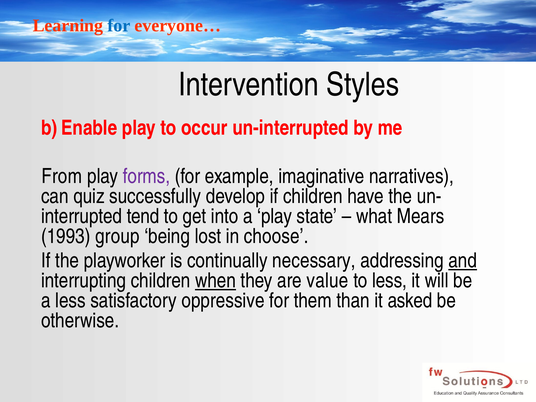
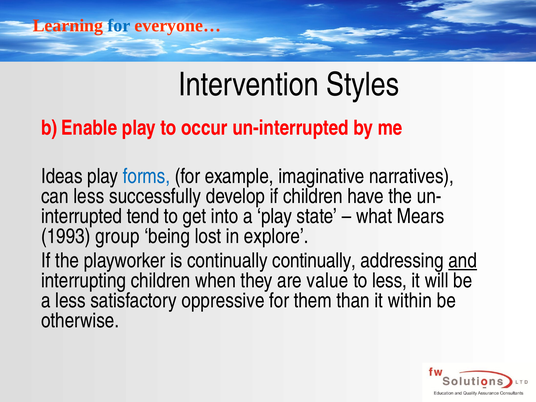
From: From -> Ideas
forms colour: purple -> blue
can quiz: quiz -> less
choose: choose -> explore
continually necessary: necessary -> continually
when underline: present -> none
asked: asked -> within
